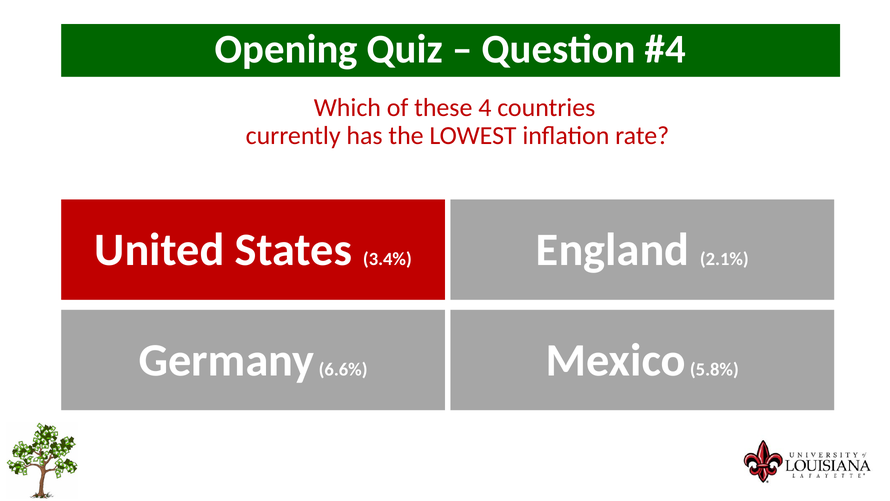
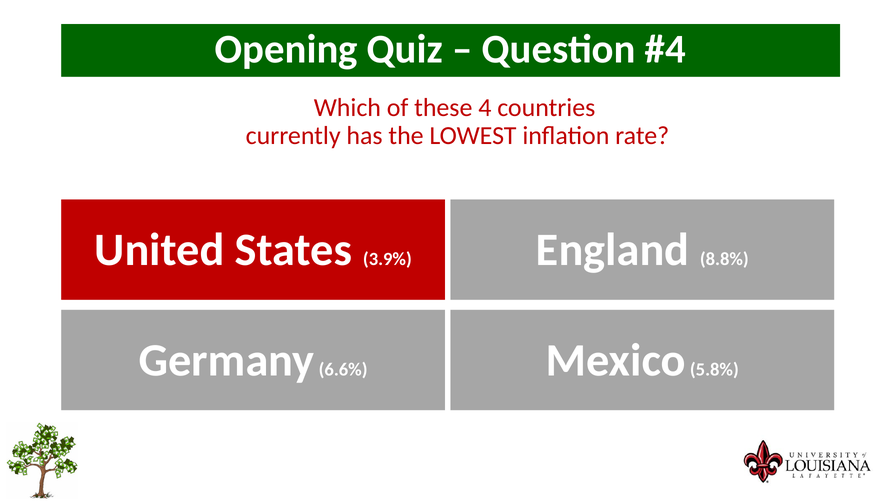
3.4%: 3.4% -> 3.9%
2.1%: 2.1% -> 8.8%
